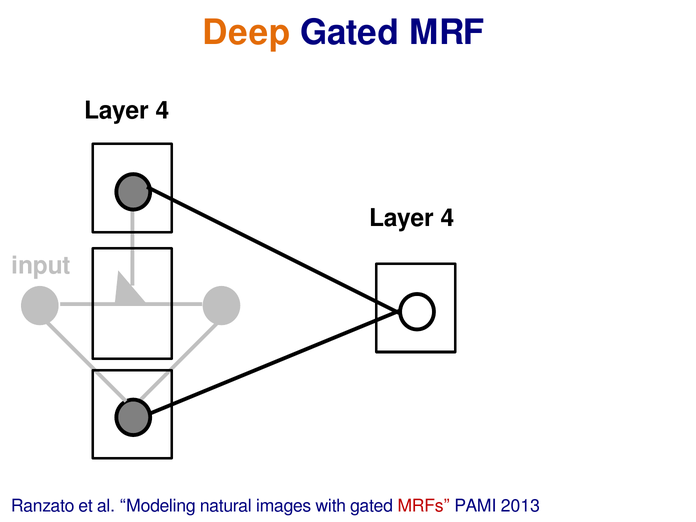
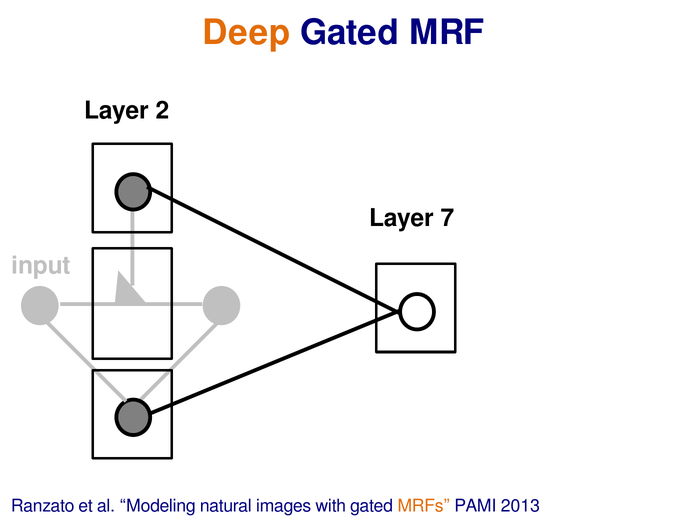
4 at (162, 111): 4 -> 2
4 at (448, 218): 4 -> 7
MRFs colour: red -> orange
